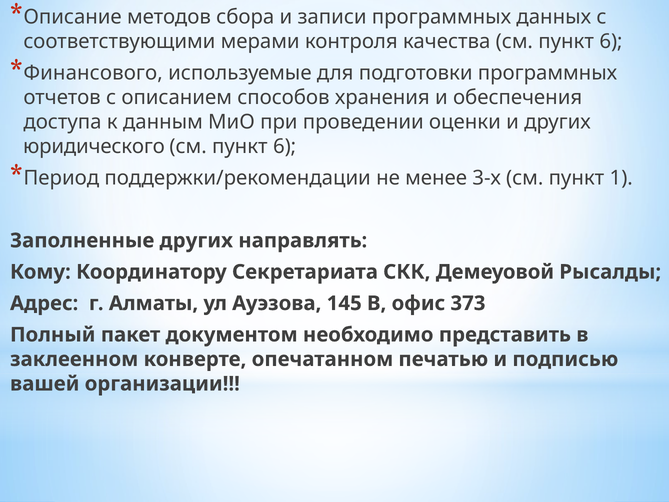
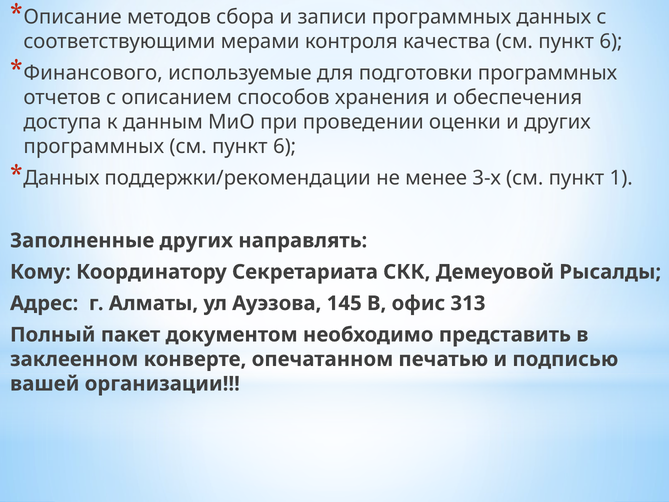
юридического at (94, 146): юридического -> программных
Период at (61, 178): Период -> Данных
373: 373 -> 313
